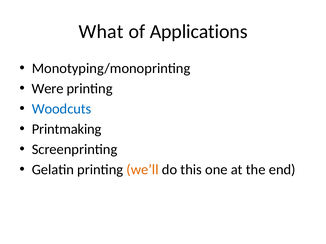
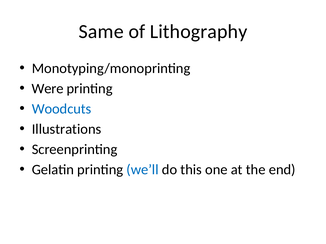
What: What -> Same
Applications: Applications -> Lithography
Printmaking: Printmaking -> Illustrations
we’ll colour: orange -> blue
